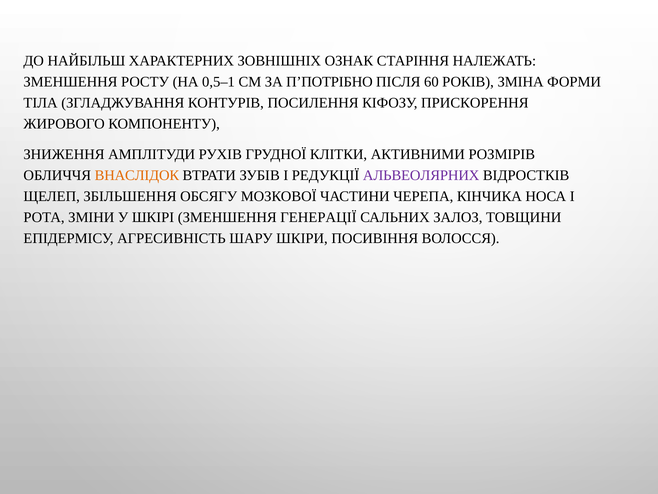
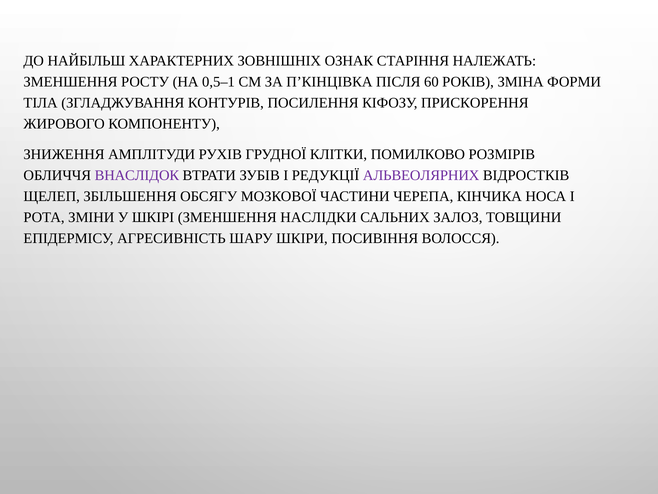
П’ПОТРІБНО: П’ПОТРІБНО -> П’КІНЦІВКА
АКТИВНИМИ: АКТИВНИМИ -> ПОМИЛКОВО
ВНАСЛІДОК colour: orange -> purple
ГЕНЕРАЦІЇ: ГЕНЕРАЦІЇ -> НАСЛІДКИ
